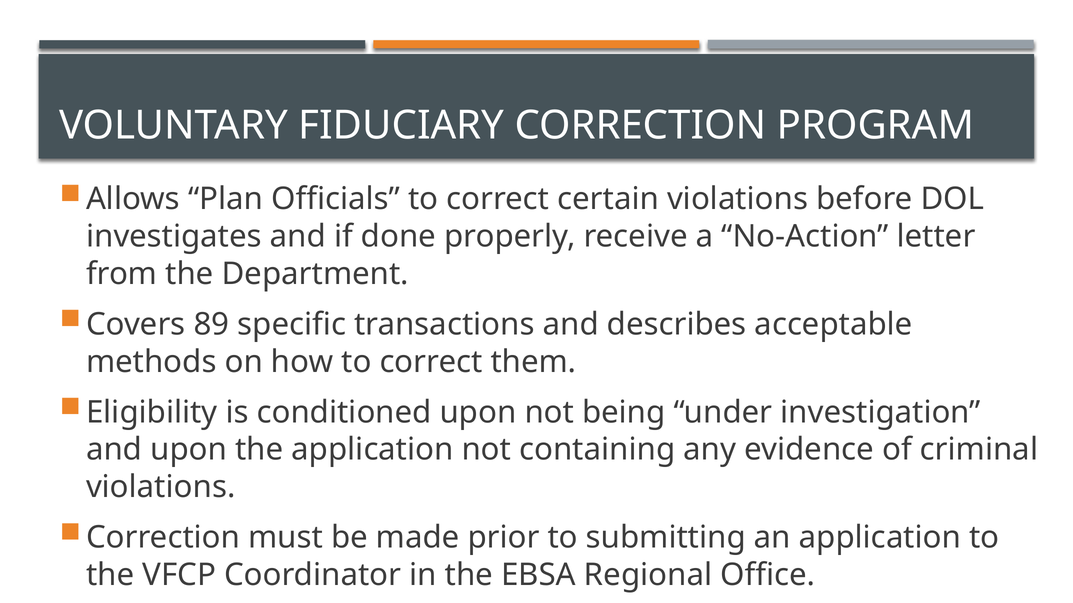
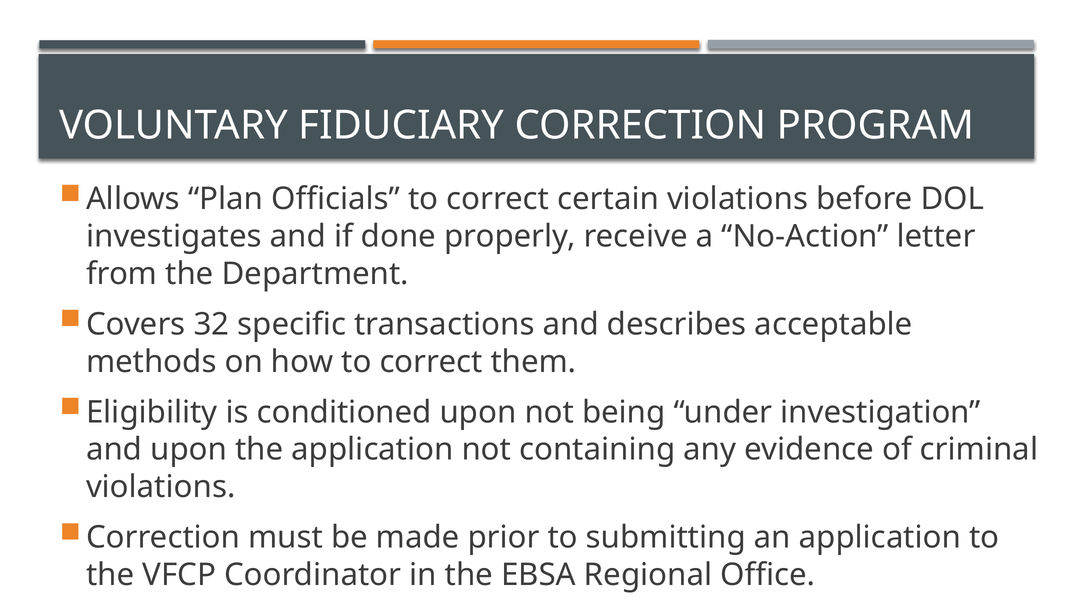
89: 89 -> 32
